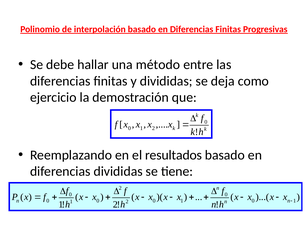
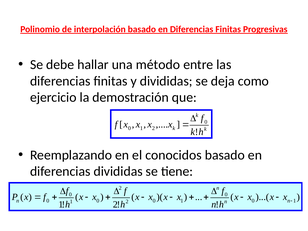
resultados: resultados -> conocidos
